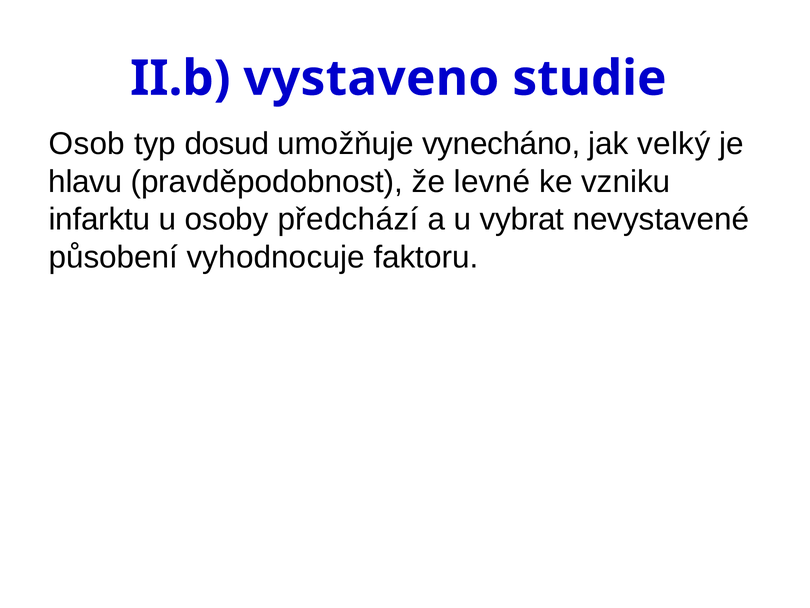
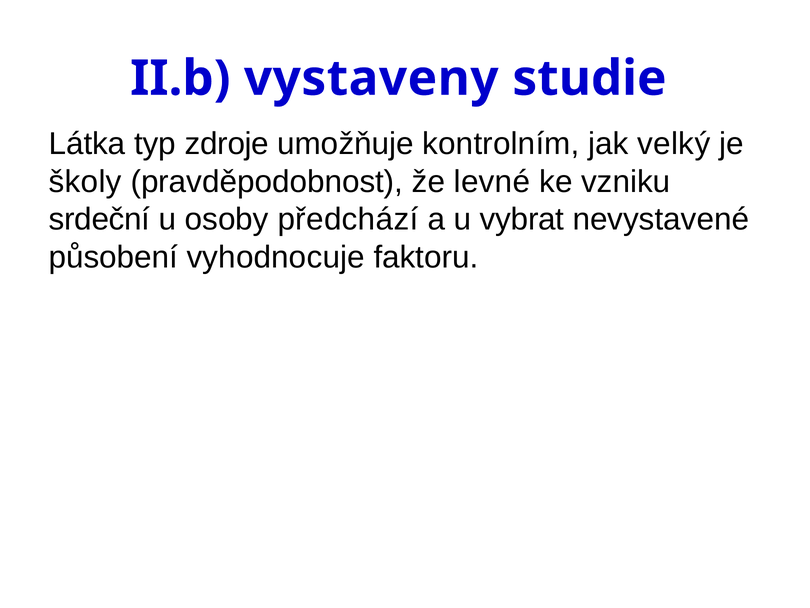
vystaveno: vystaveno -> vystaveny
Osob: Osob -> Látka
dosud: dosud -> zdroje
vynecháno: vynecháno -> kontrolním
hlavu: hlavu -> školy
infarktu: infarktu -> srdeční
